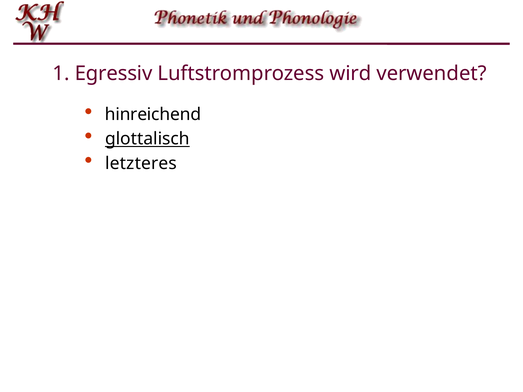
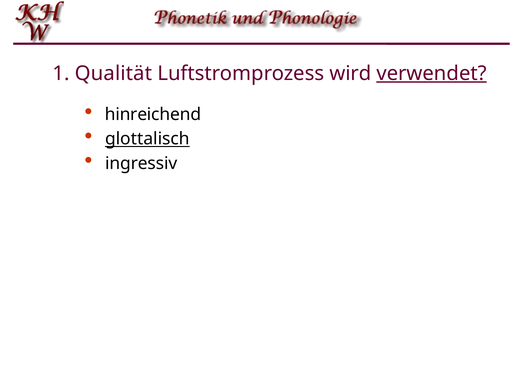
Egressiv: Egressiv -> Qualität
verwendet underline: none -> present
letzteres: letzteres -> ingressiv
